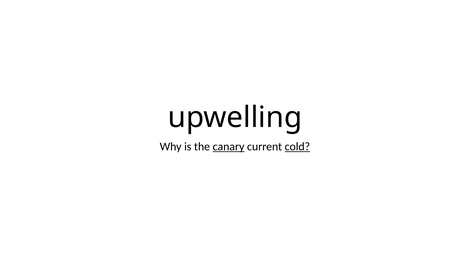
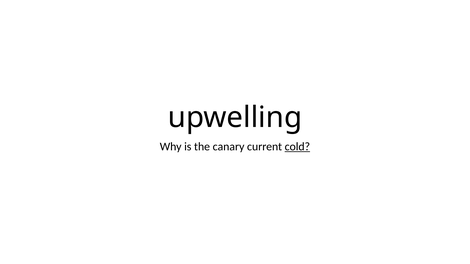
canary underline: present -> none
